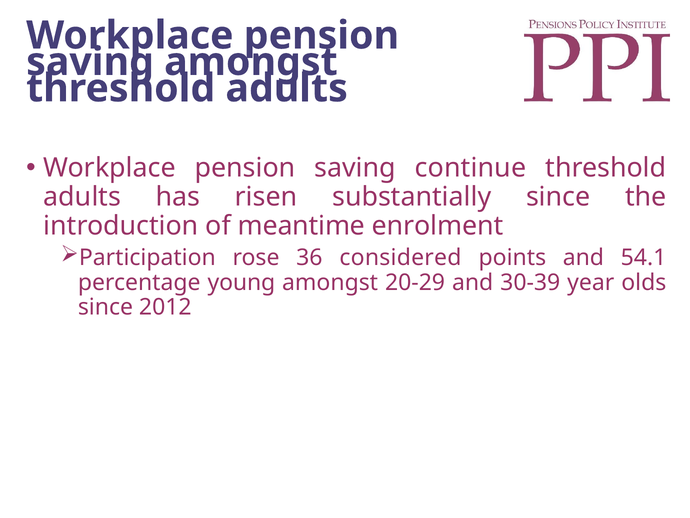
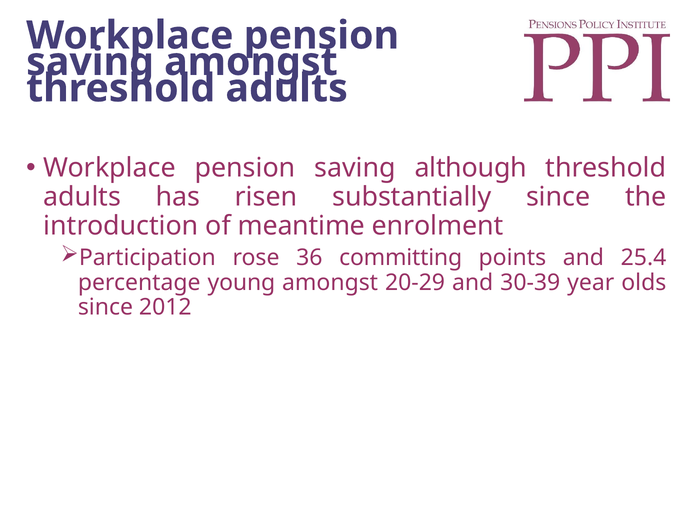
continue: continue -> although
considered: considered -> committing
54.1: 54.1 -> 25.4
